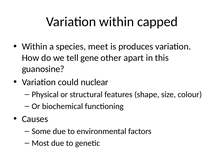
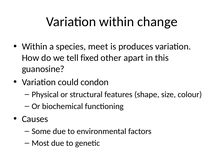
capped: capped -> change
gene: gene -> fixed
nuclear: nuclear -> condon
